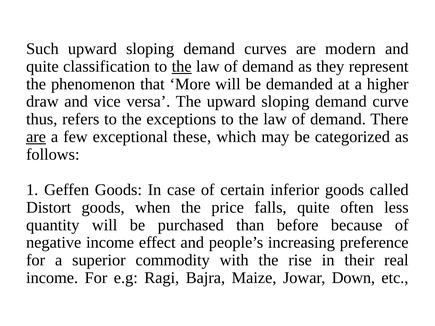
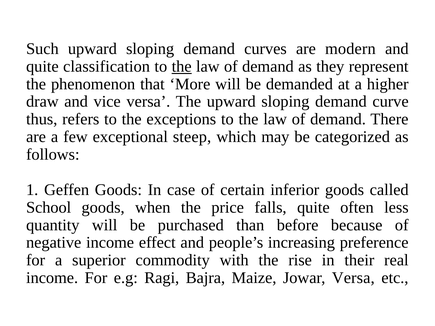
are at (36, 137) underline: present -> none
these: these -> steep
Distort: Distort -> School
Jowar Down: Down -> Versa
